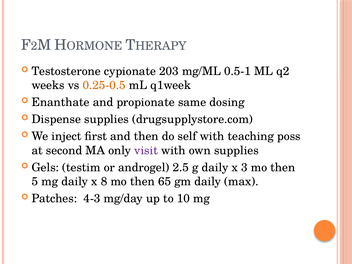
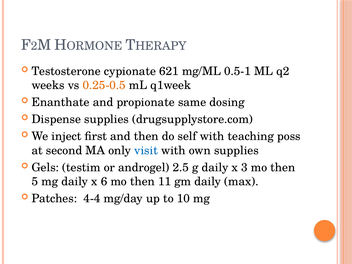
203: 203 -> 621
visit colour: purple -> blue
8: 8 -> 6
65: 65 -> 11
4-3: 4-3 -> 4-4
